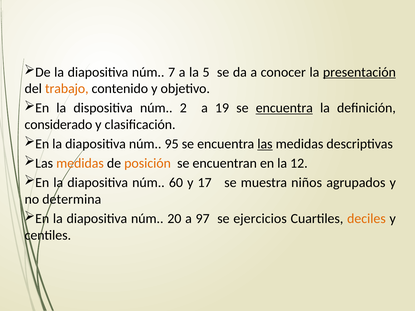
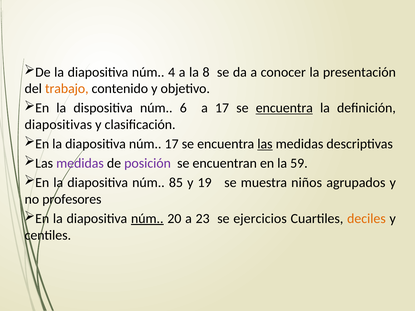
7: 7 -> 4
5: 5 -> 8
presentación underline: present -> none
2: 2 -> 6
a 19: 19 -> 17
considerado: considerado -> diapositivas
núm 95: 95 -> 17
medidas at (80, 163) colour: orange -> purple
posición colour: orange -> purple
12: 12 -> 59
60: 60 -> 85
17: 17 -> 19
determina: determina -> profesores
núm at (147, 219) underline: none -> present
97: 97 -> 23
